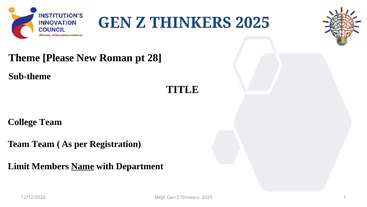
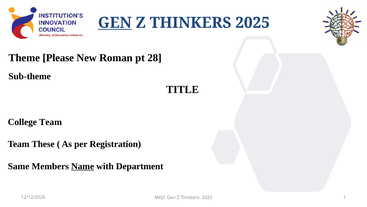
GEN at (115, 23) underline: none -> present
Team at (43, 144): Team -> These
Limit: Limit -> Same
